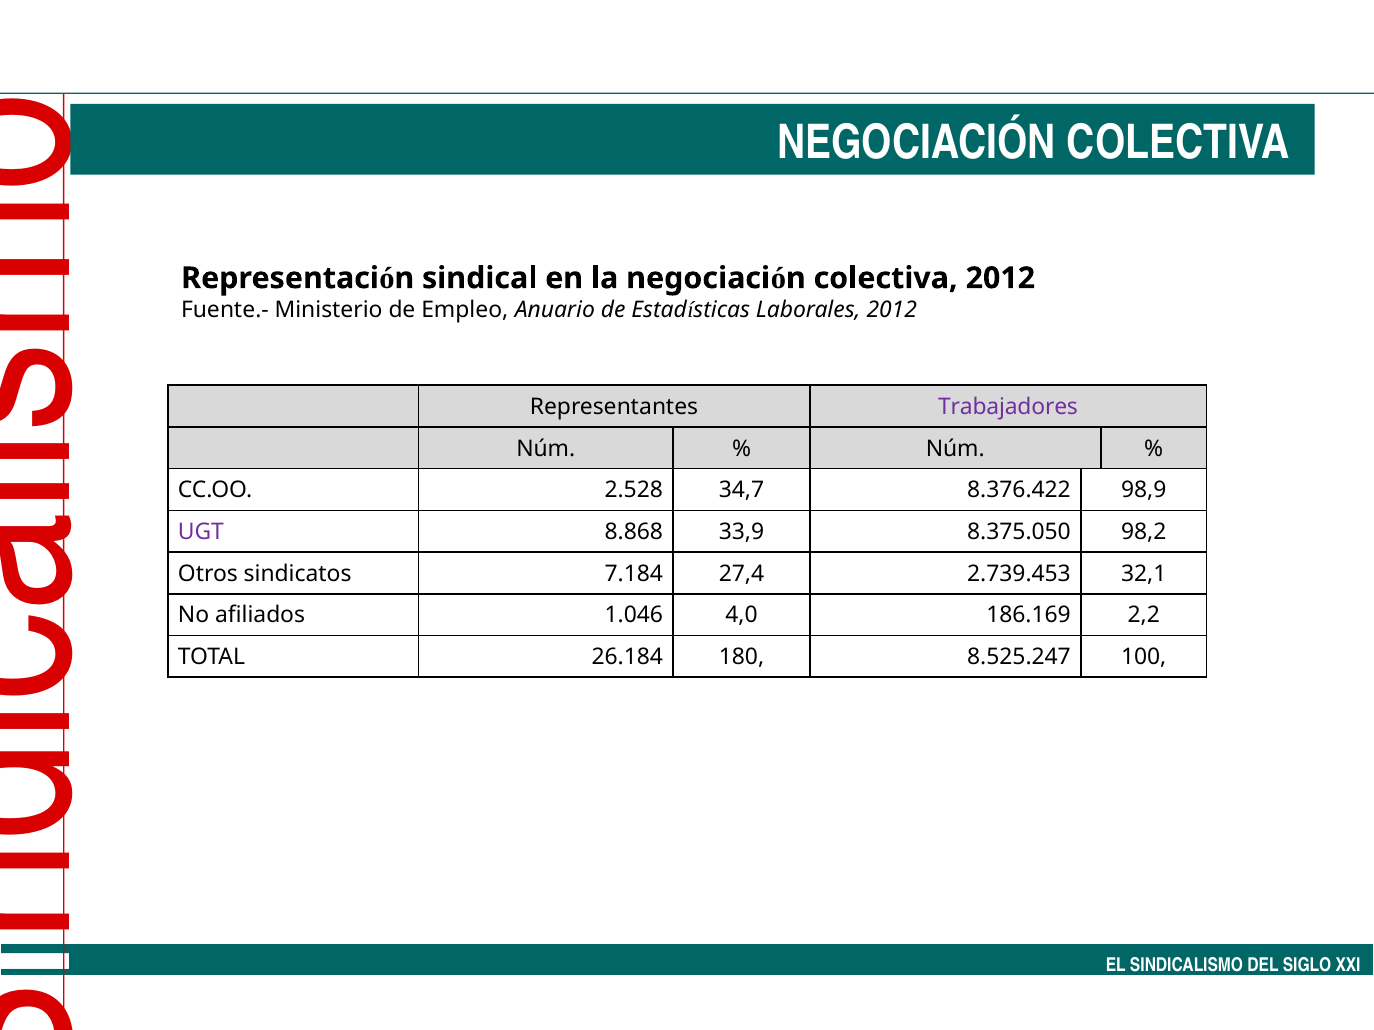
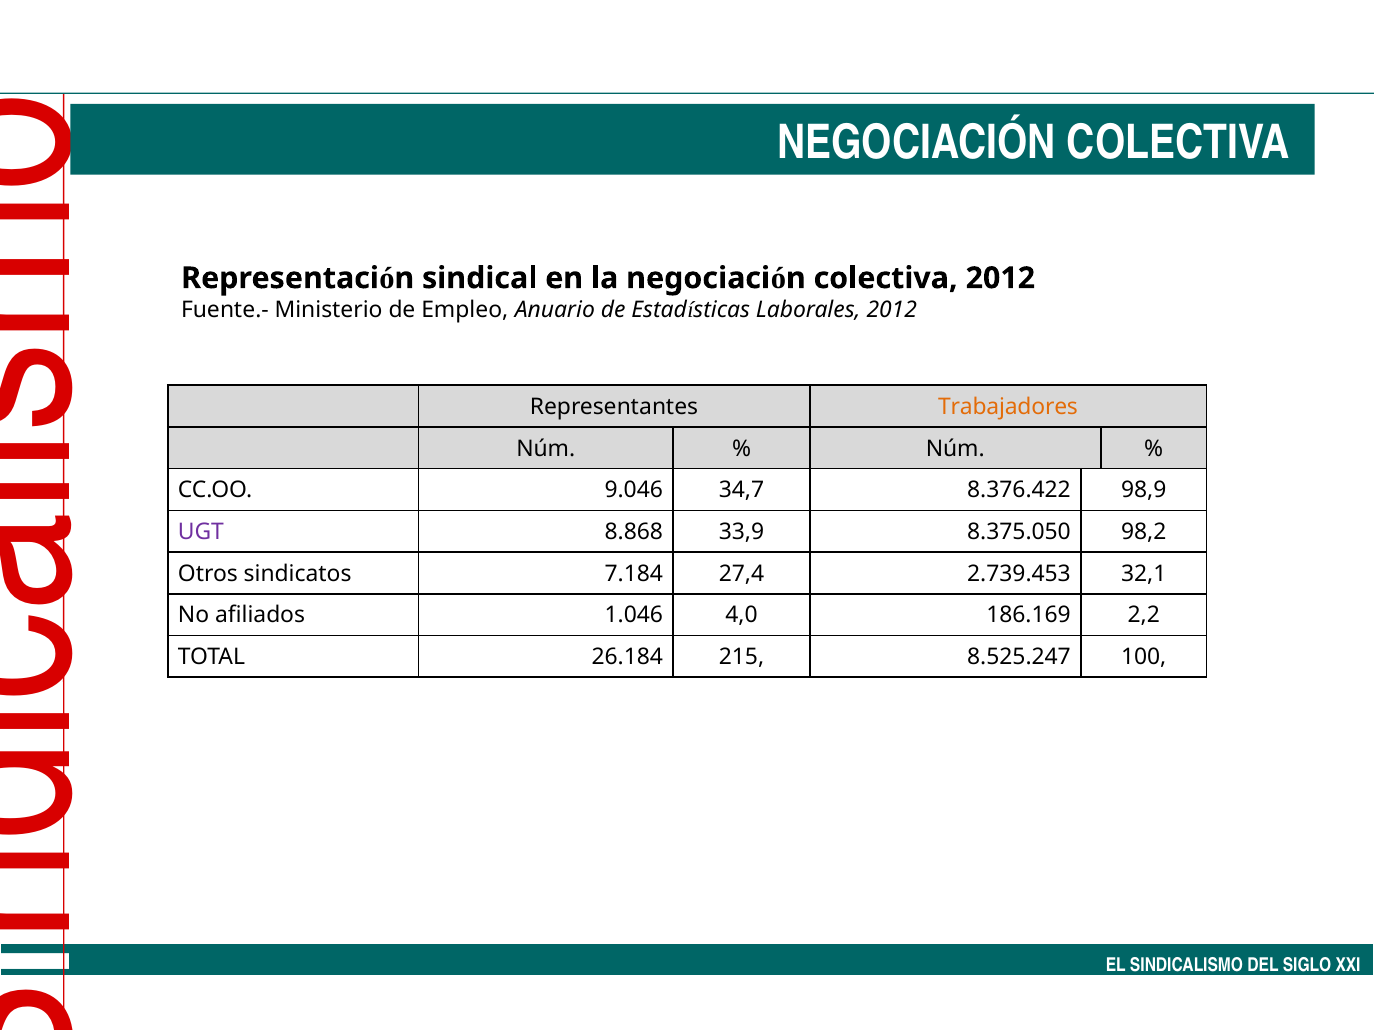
Trabajadores colour: purple -> orange
2.528: 2.528 -> 9.046
180: 180 -> 215
